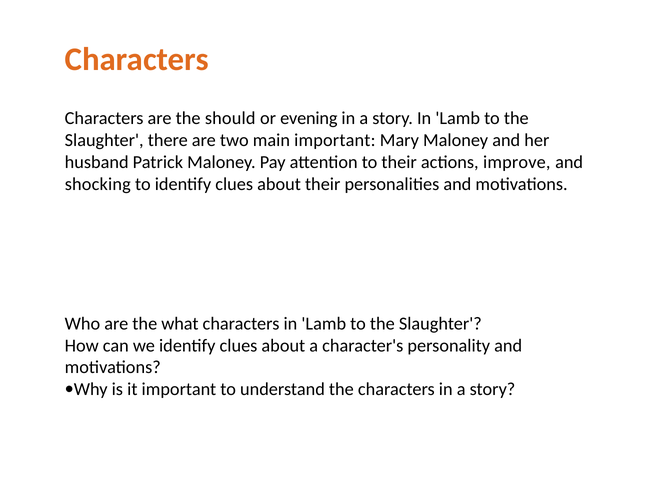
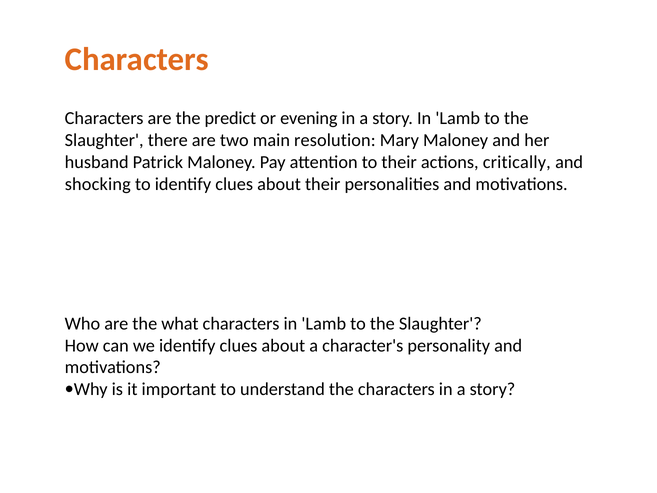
should: should -> predict
main important: important -> resolution
improve: improve -> critically
